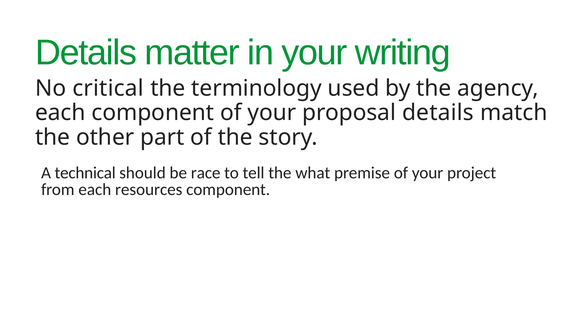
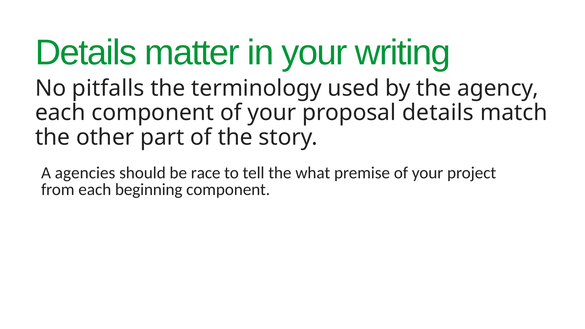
critical: critical -> pitfalls
technical: technical -> agencies
resources: resources -> beginning
